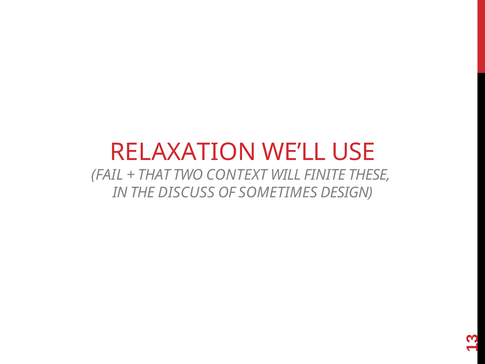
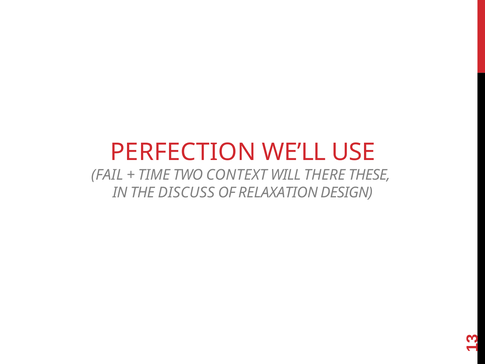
RELAXATION: RELAXATION -> PERFECTION
THAT: THAT -> TIME
FINITE: FINITE -> THERE
SOMETIMES: SOMETIMES -> RELAXATION
